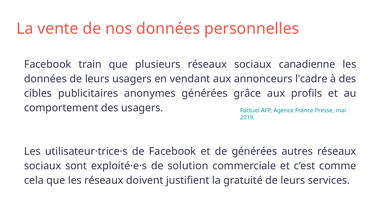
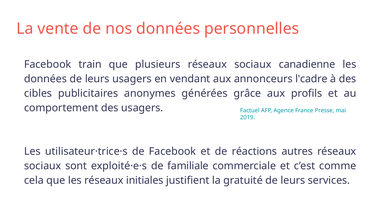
de générées: générées -> réactions
solution: solution -> familiale
doivent: doivent -> initiales
